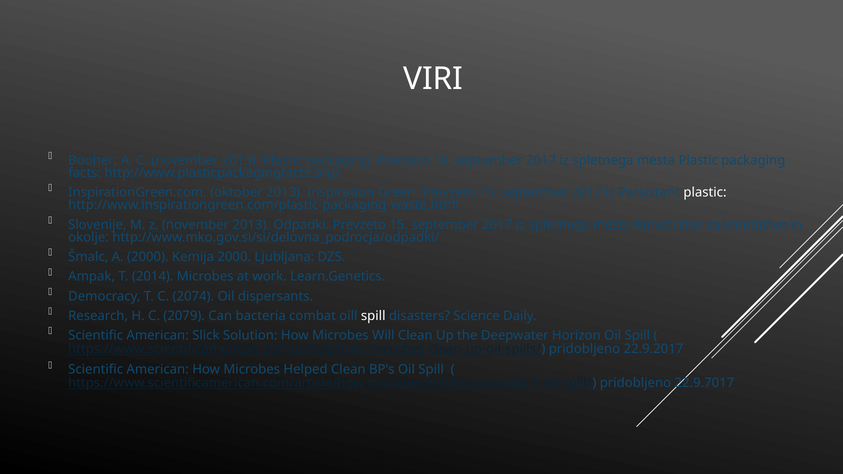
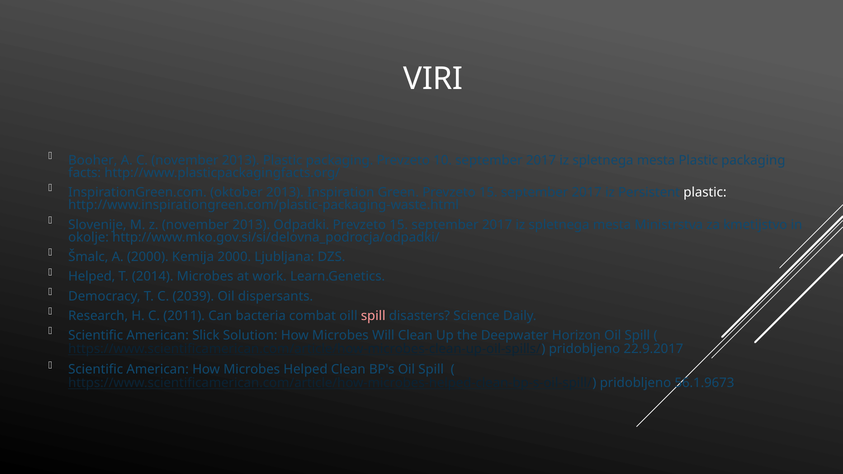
Ampak at (92, 277): Ampak -> Helped
2074: 2074 -> 2039
2079: 2079 -> 2011
spill at (373, 316) colour: white -> pink
22.9.7017: 22.9.7017 -> 56.1.9673
